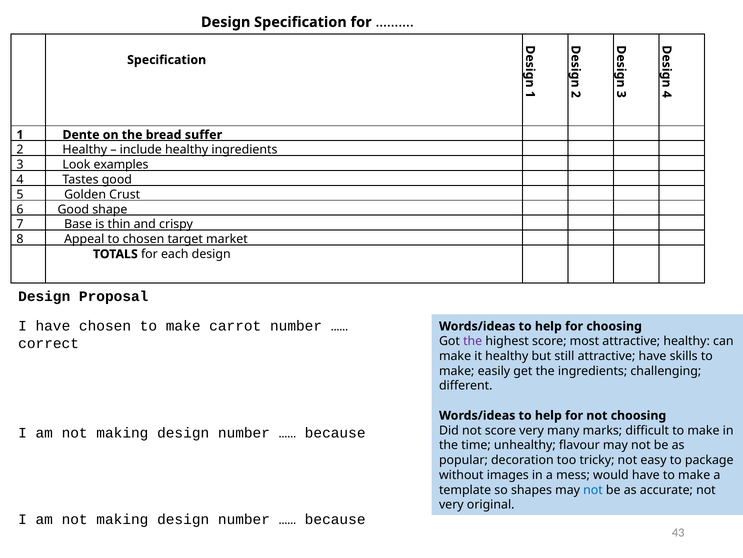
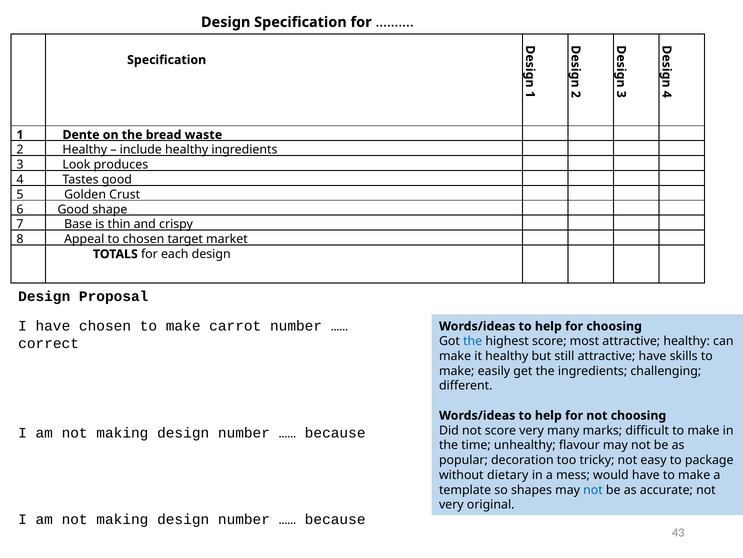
suffer: suffer -> waste
examples: examples -> produces
the at (473, 341) colour: purple -> blue
images: images -> dietary
